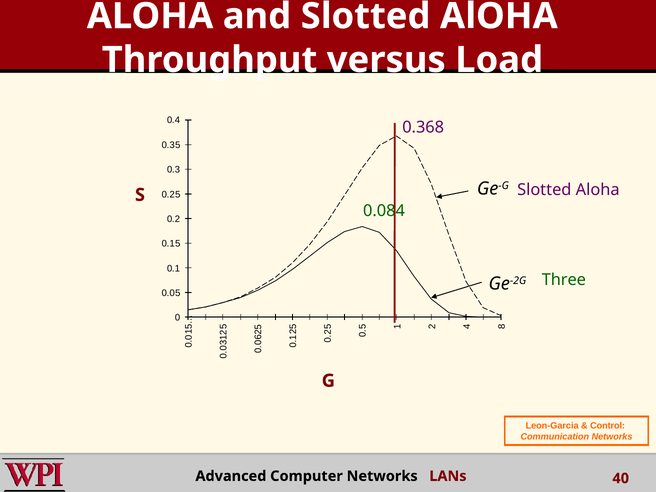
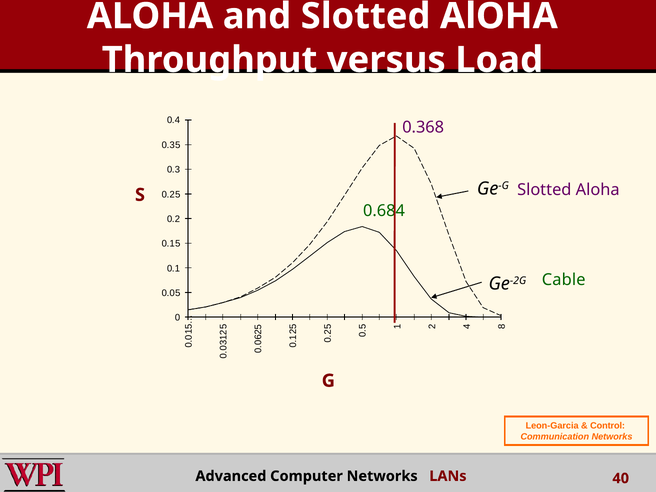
0.084: 0.084 -> 0.684
Three: Three -> Cable
